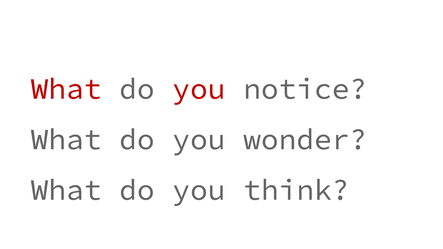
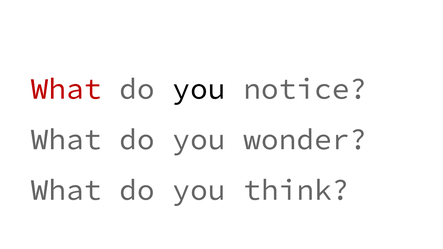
you at (199, 89) colour: red -> black
